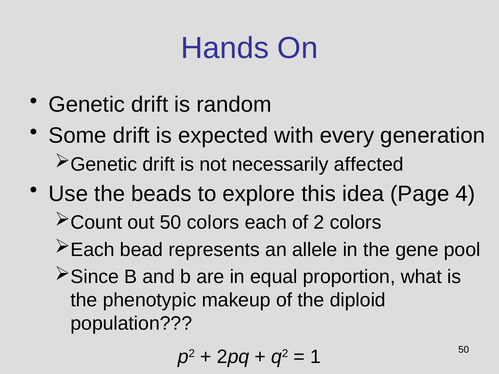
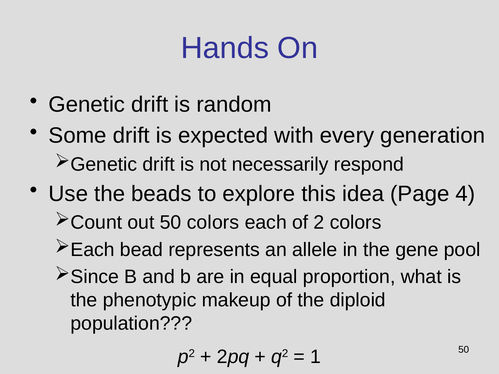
affected: affected -> respond
